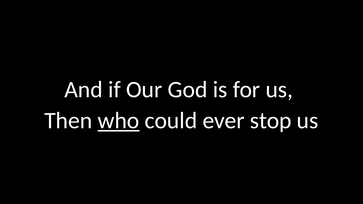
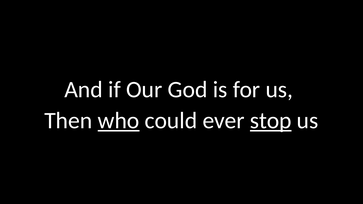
stop underline: none -> present
